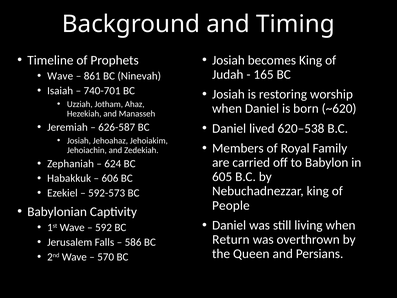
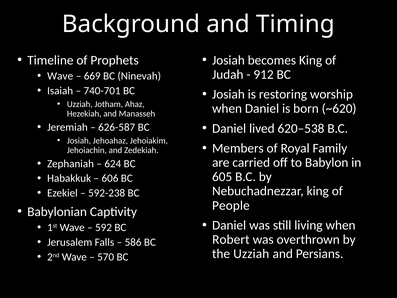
165: 165 -> 912
861: 861 -> 669
592-573: 592-573 -> 592-238
Return: Return -> Robert
the Queen: Queen -> Uzziah
